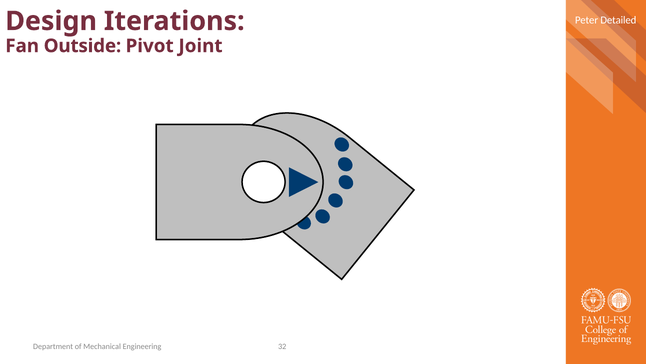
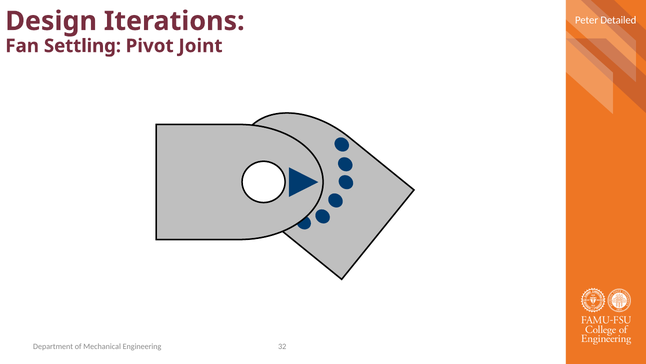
Outside: Outside -> Settling
